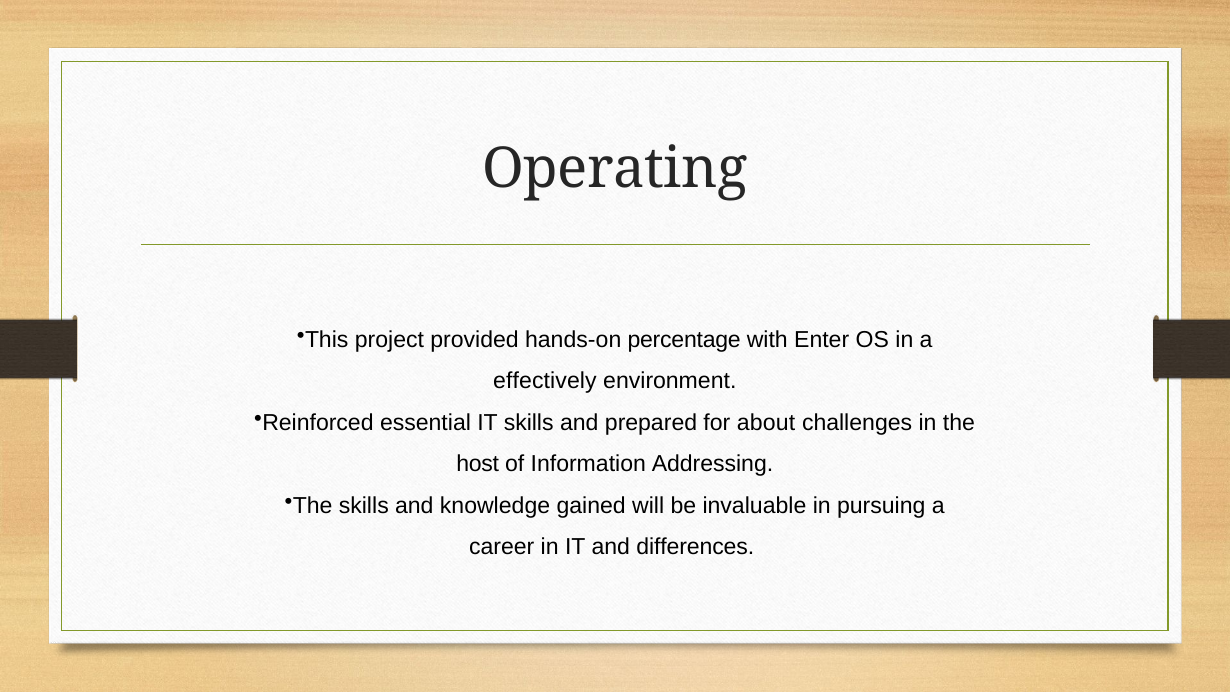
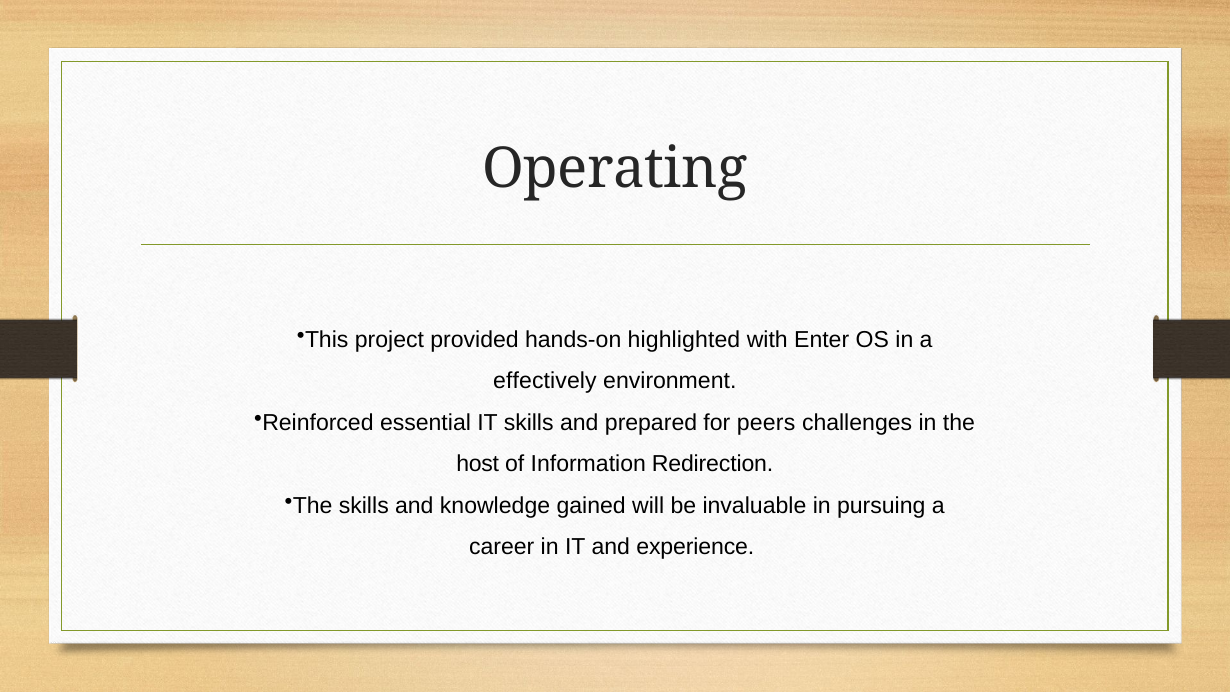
percentage: percentage -> highlighted
about: about -> peers
Addressing: Addressing -> Redirection
differences: differences -> experience
